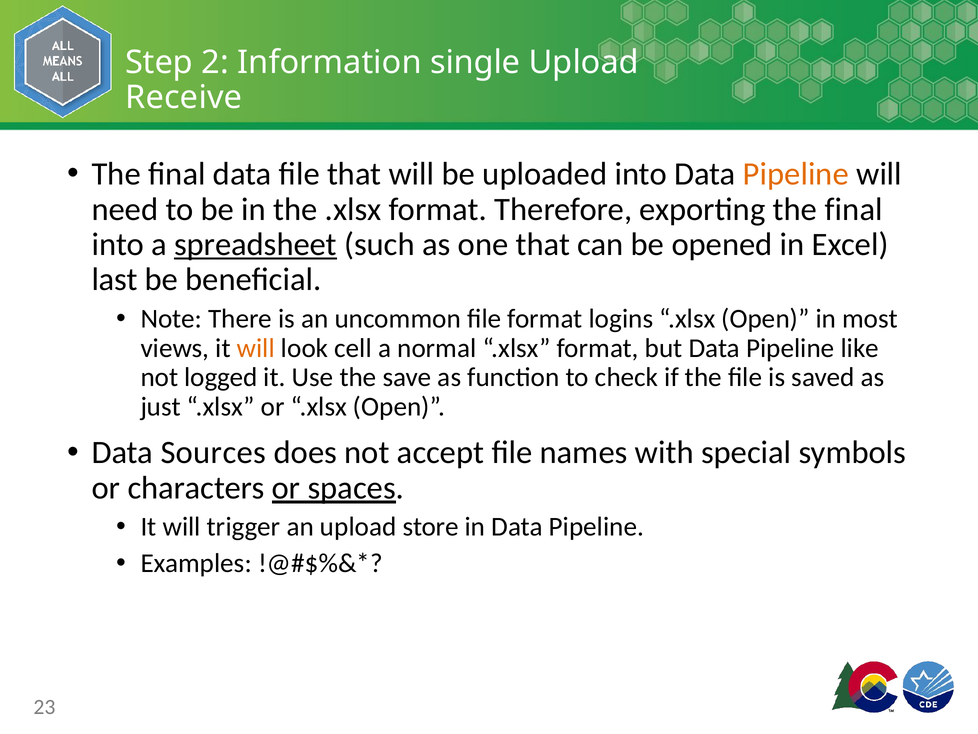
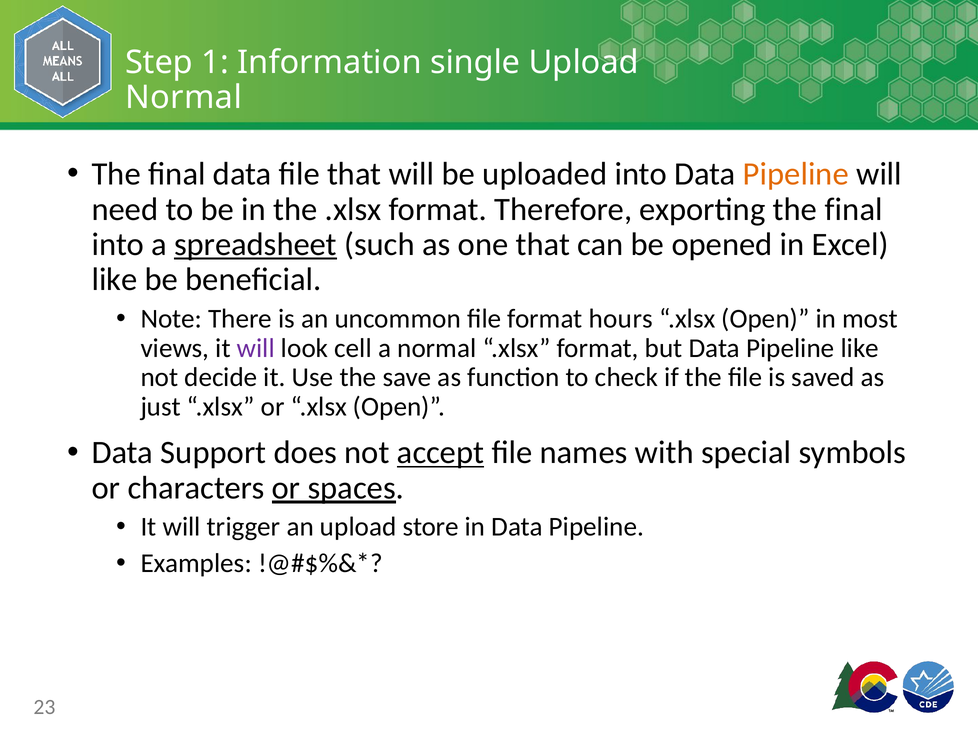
2: 2 -> 1
Receive at (184, 98): Receive -> Normal
last at (115, 279): last -> like
logins: logins -> hours
will at (256, 348) colour: orange -> purple
logged: logged -> decide
Sources: Sources -> Support
accept underline: none -> present
